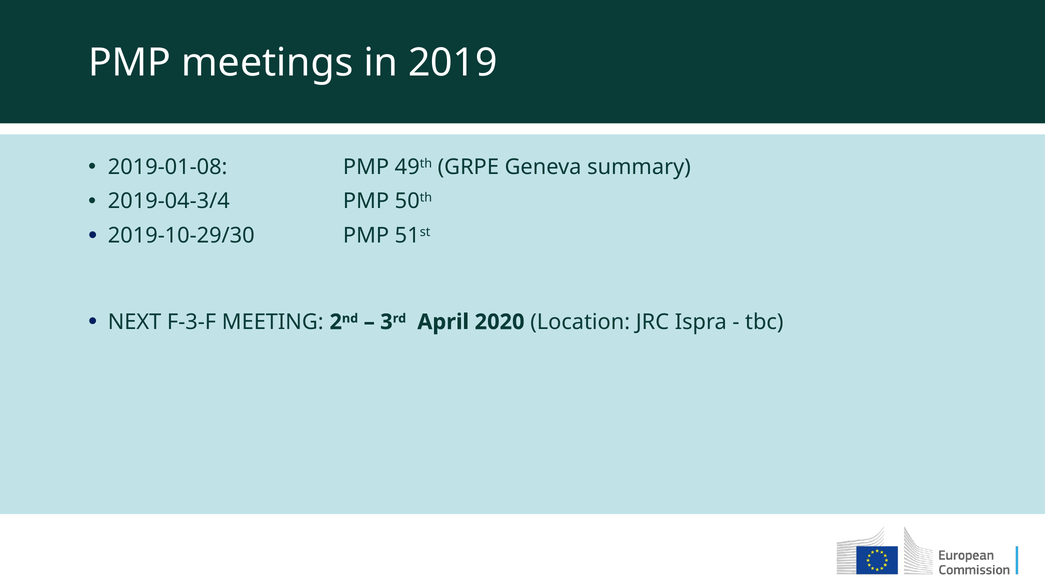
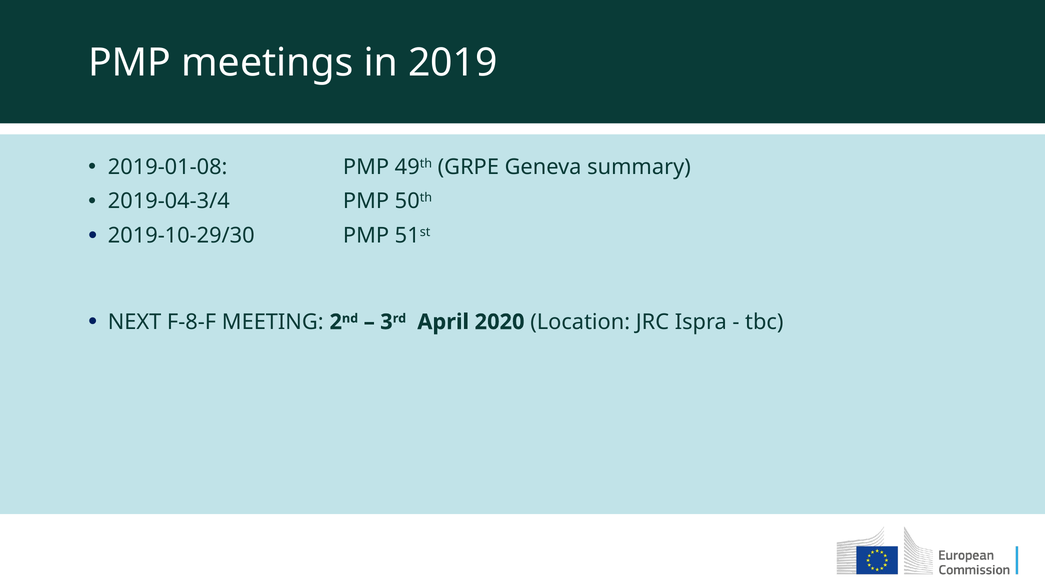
F-3-F: F-3-F -> F-8-F
